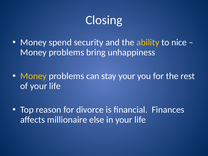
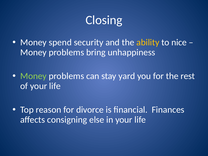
Money at (33, 76) colour: yellow -> light green
stay your: your -> yard
millionaire: millionaire -> consigning
